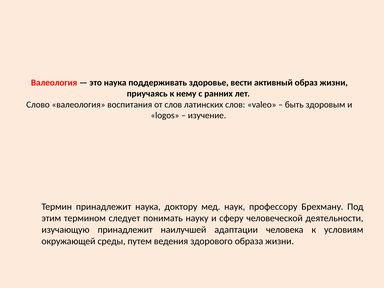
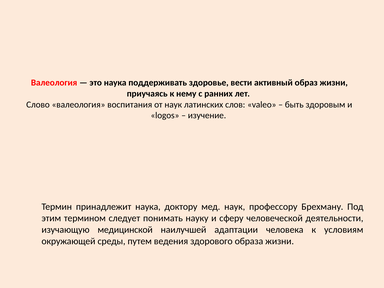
от слов: слов -> наук
изучающую принадлежит: принадлежит -> медицинской
